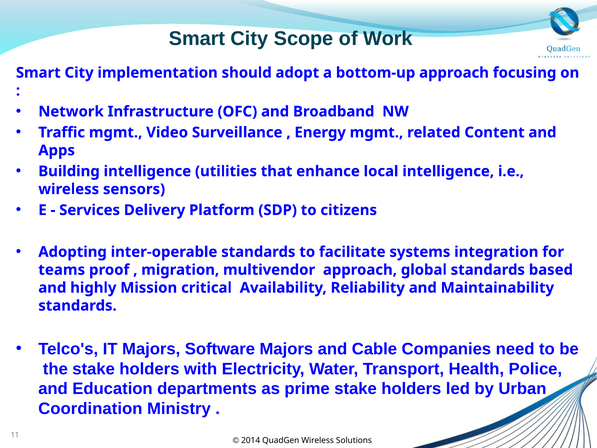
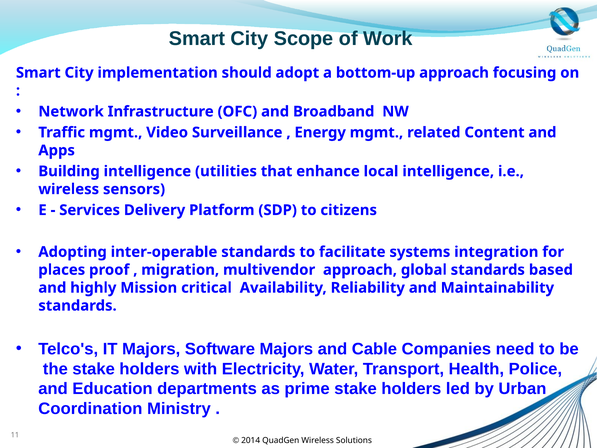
teams: teams -> places
